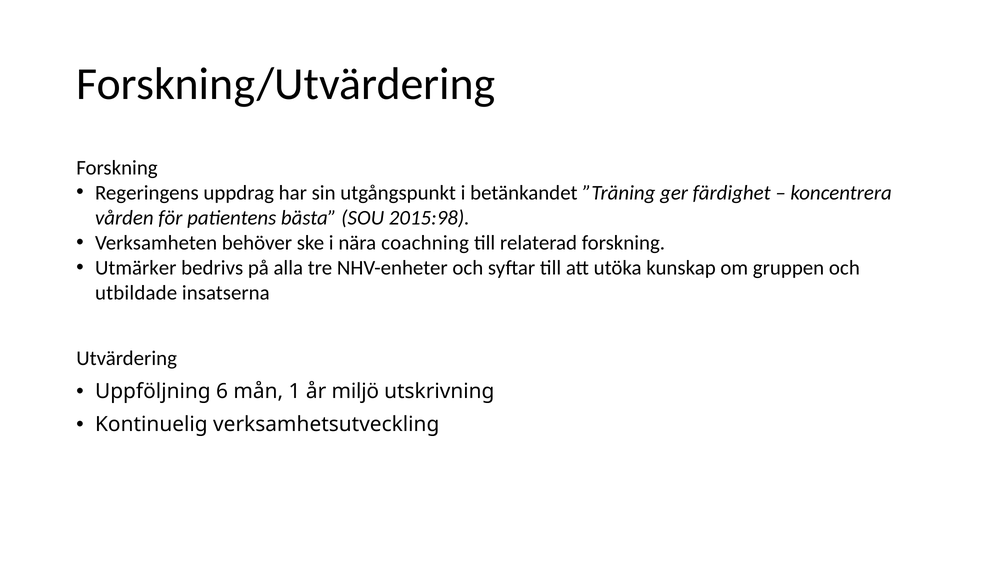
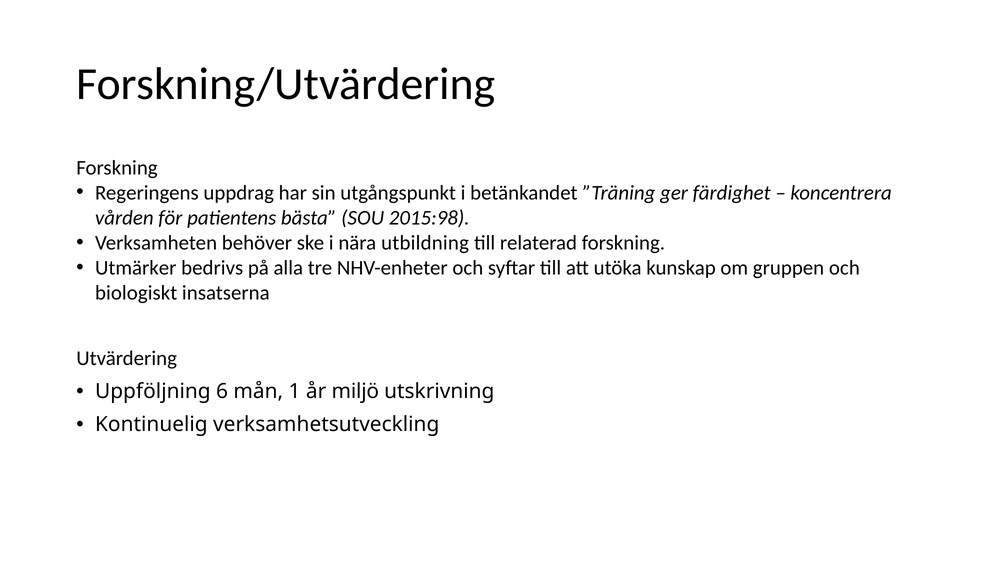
coachning: coachning -> utbildning
utbildade: utbildade -> biologiskt
